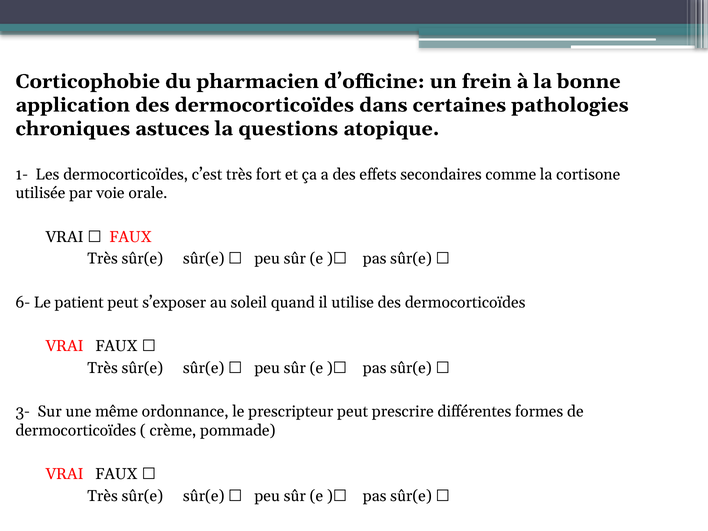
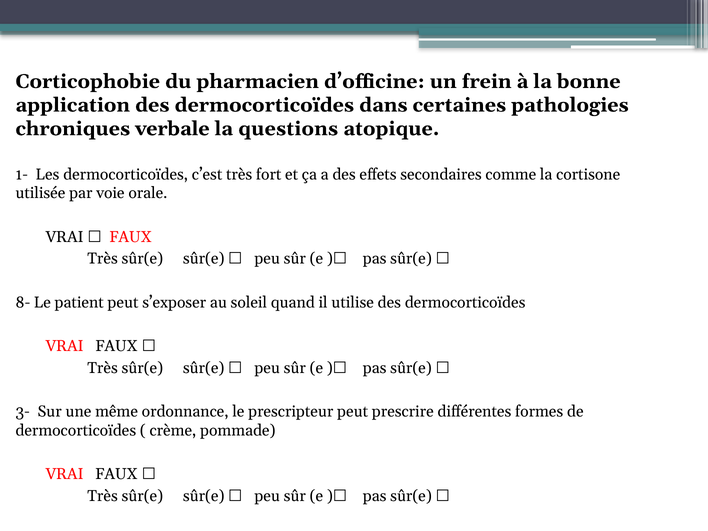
astuces: astuces -> verbale
6-: 6- -> 8-
